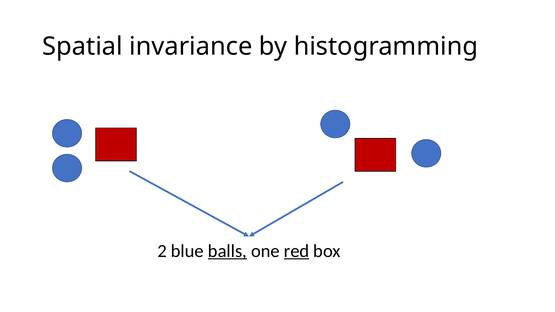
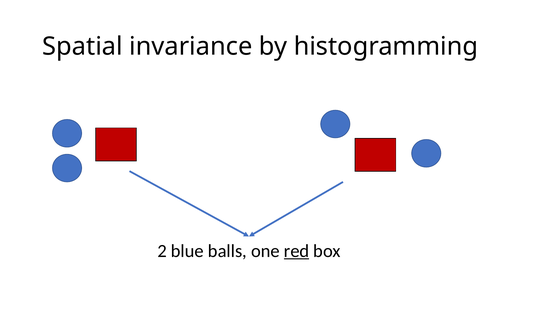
balls underline: present -> none
